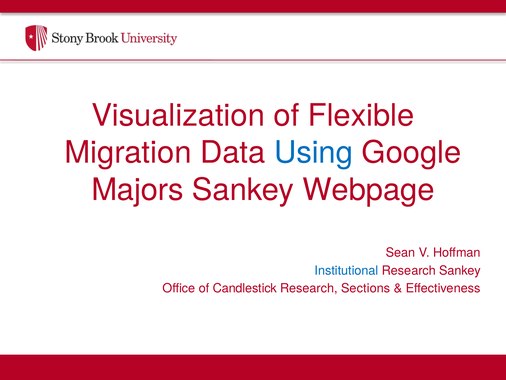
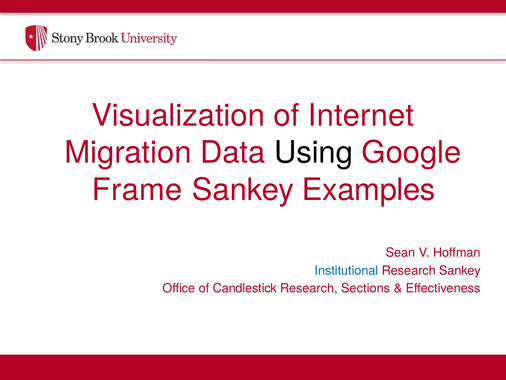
Flexible: Flexible -> Internet
Using colour: blue -> black
Majors: Majors -> Frame
Webpage: Webpage -> Examples
